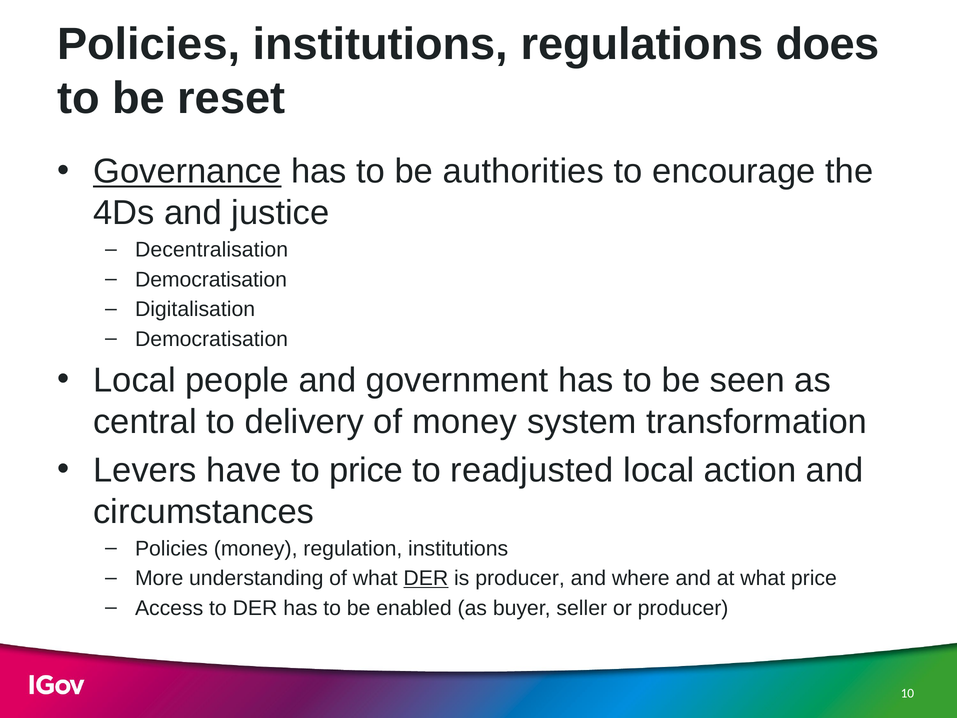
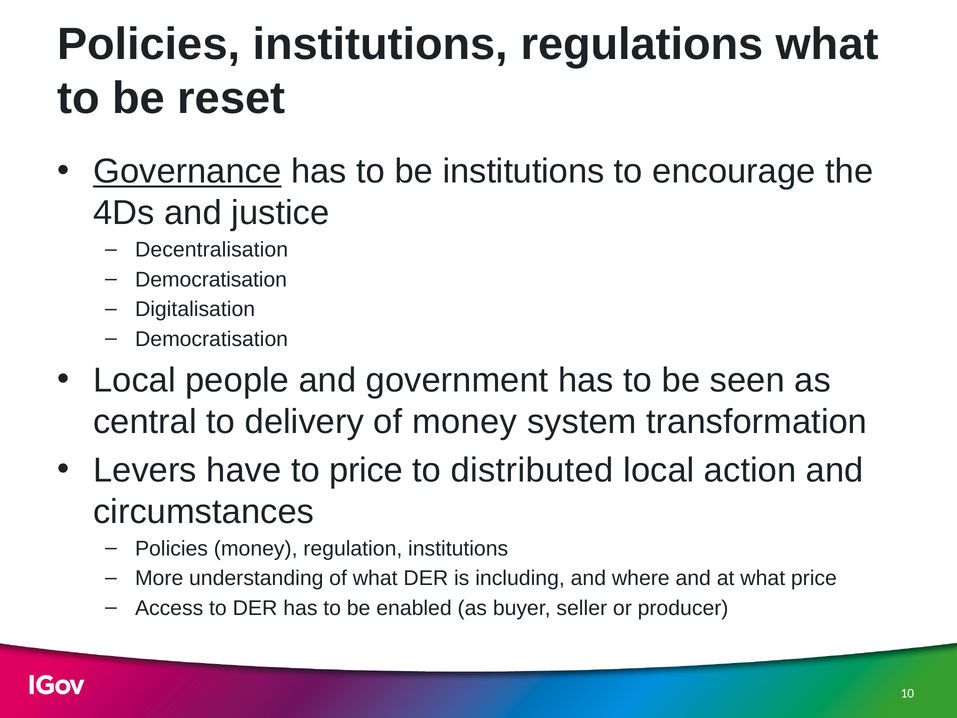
regulations does: does -> what
be authorities: authorities -> institutions
readjusted: readjusted -> distributed
DER at (426, 578) underline: present -> none
is producer: producer -> including
